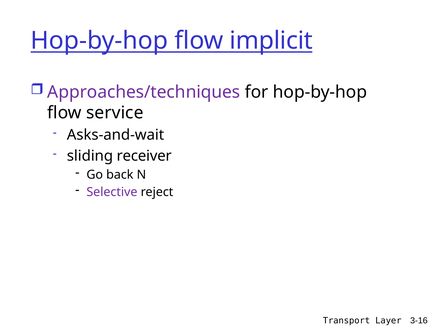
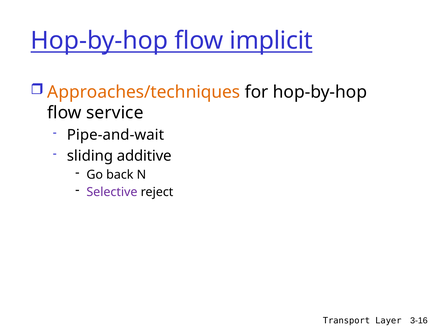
Approaches/techniques colour: purple -> orange
Asks-and-wait: Asks-and-wait -> Pipe-and-wait
receiver: receiver -> additive
